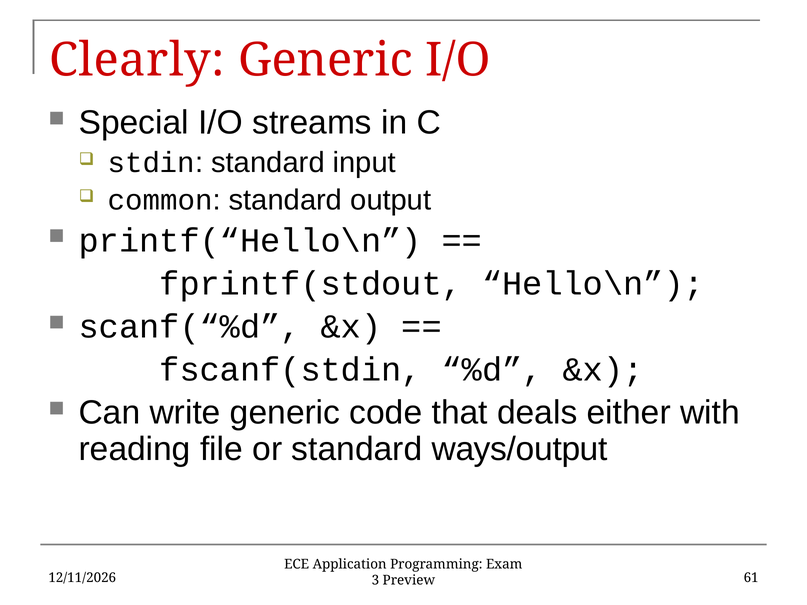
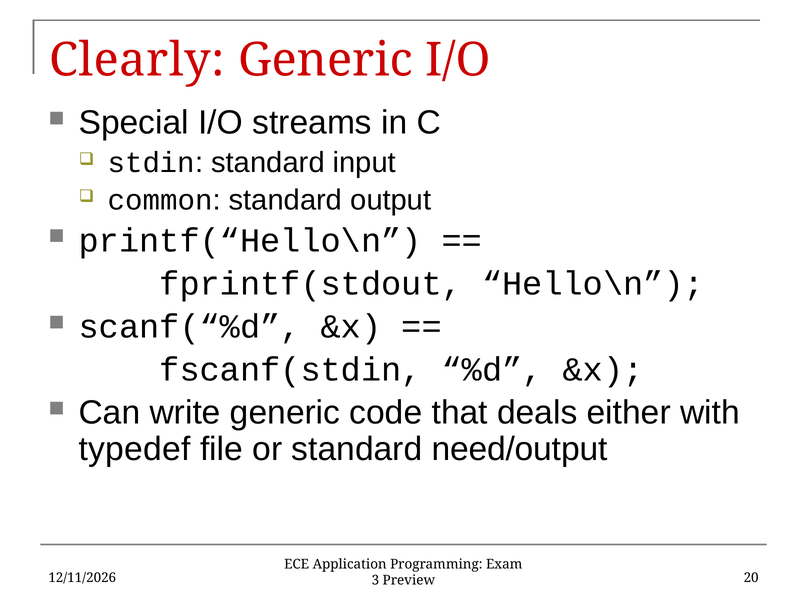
reading: reading -> typedef
ways/output: ways/output -> need/output
61: 61 -> 20
